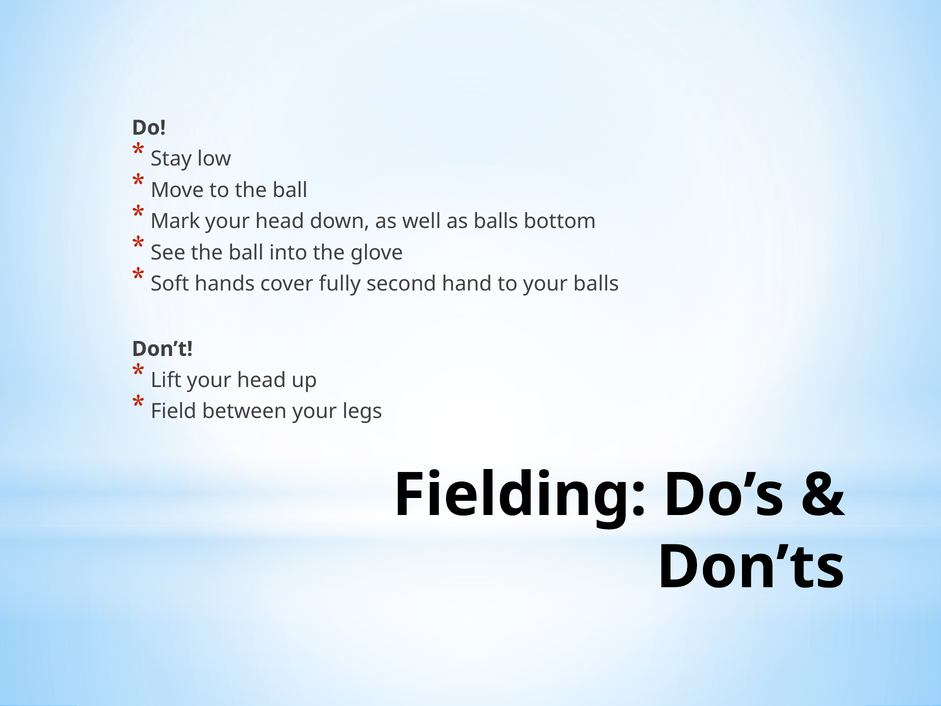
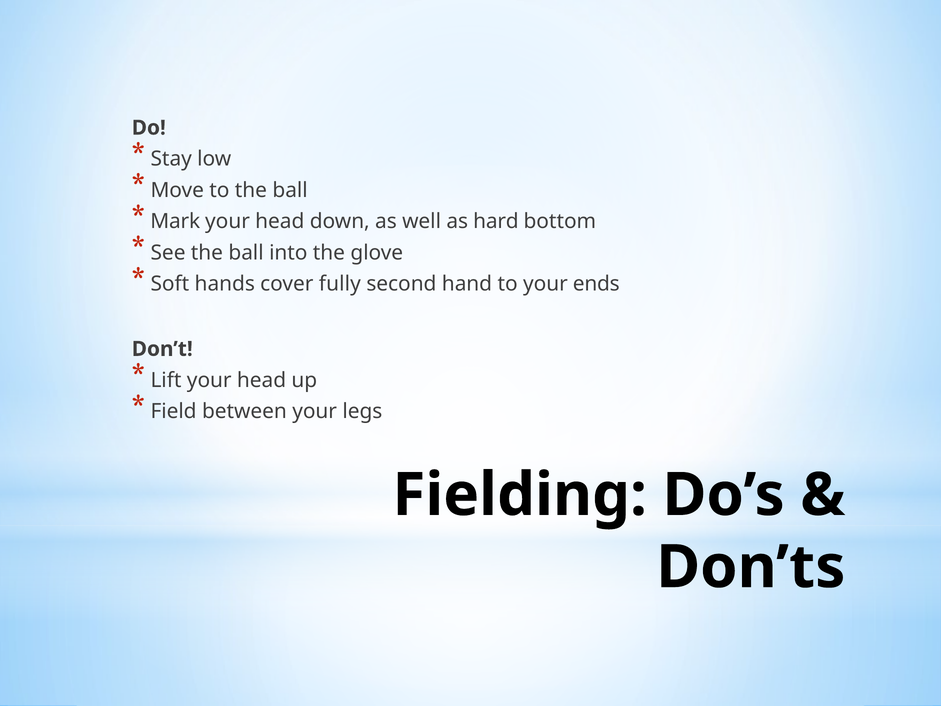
as balls: balls -> hard
your balls: balls -> ends
